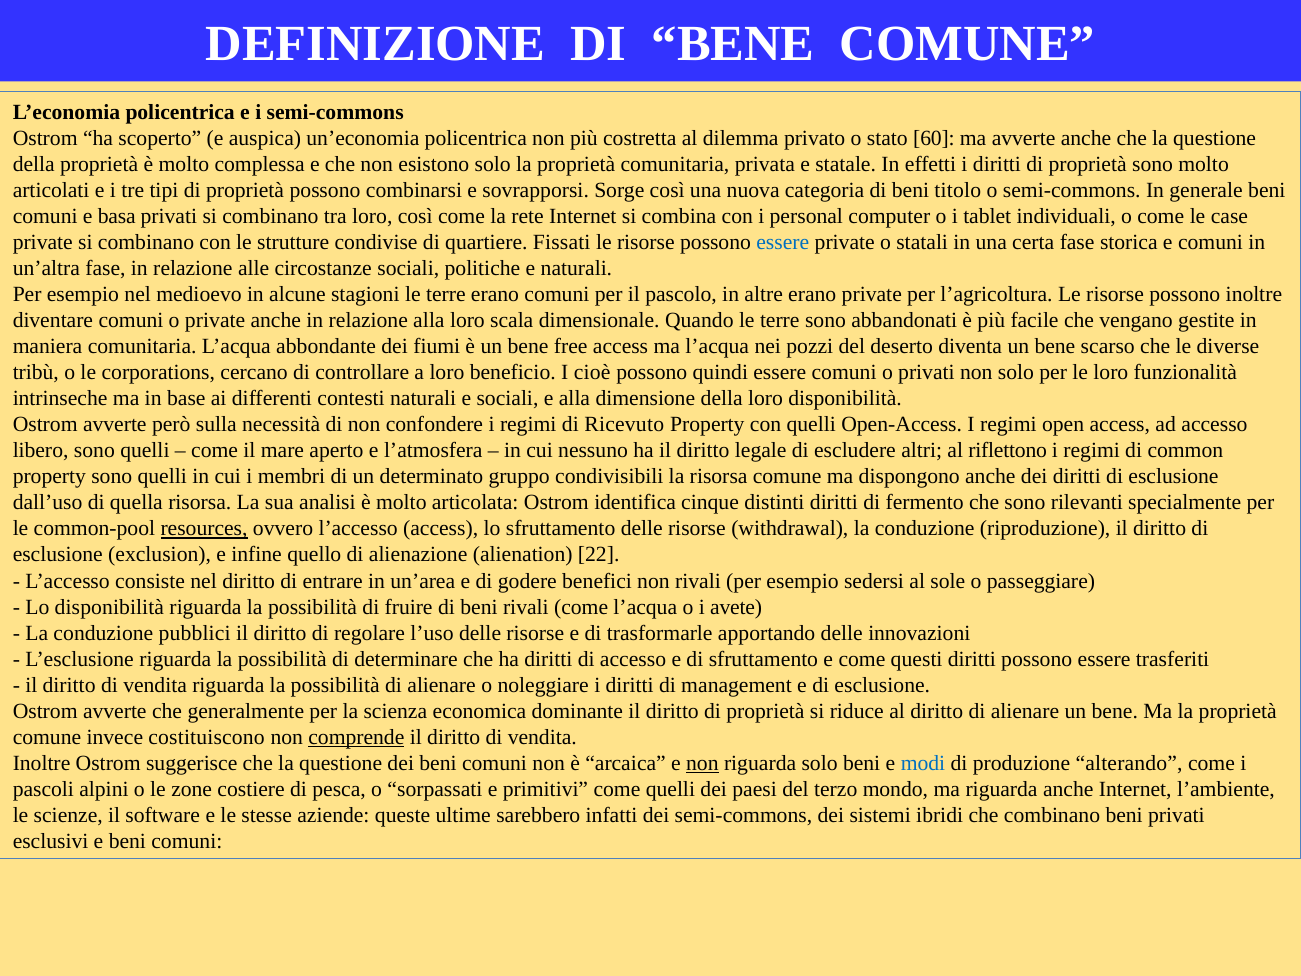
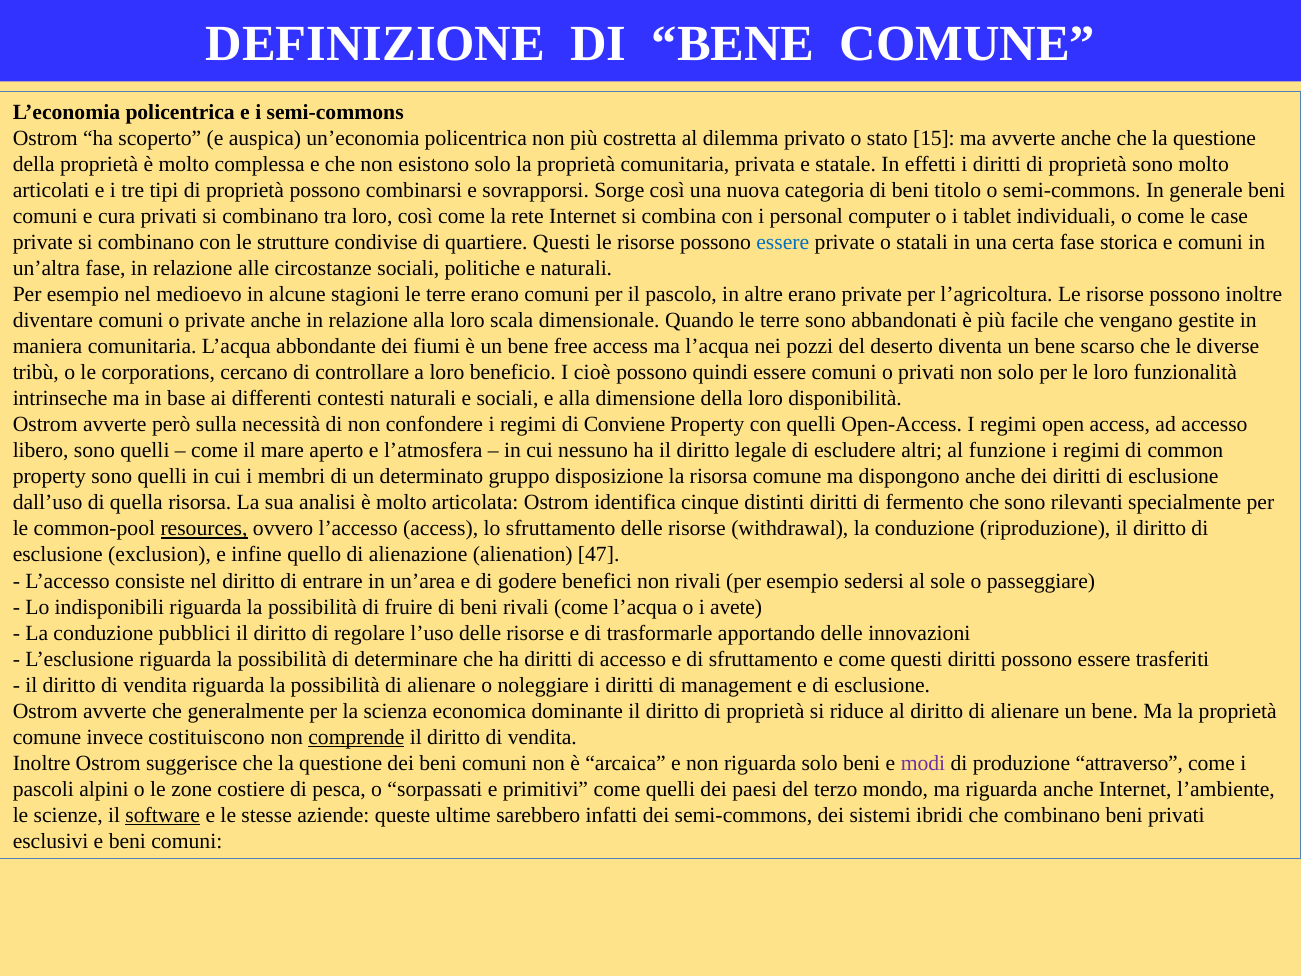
60: 60 -> 15
basa: basa -> cura
quartiere Fissati: Fissati -> Questi
Ricevuto: Ricevuto -> Conviene
riflettono: riflettono -> funzione
condivisibili: condivisibili -> disposizione
22: 22 -> 47
Lo disponibilità: disponibilità -> indisponibili
non at (702, 763) underline: present -> none
modi colour: blue -> purple
alterando: alterando -> attraverso
software underline: none -> present
